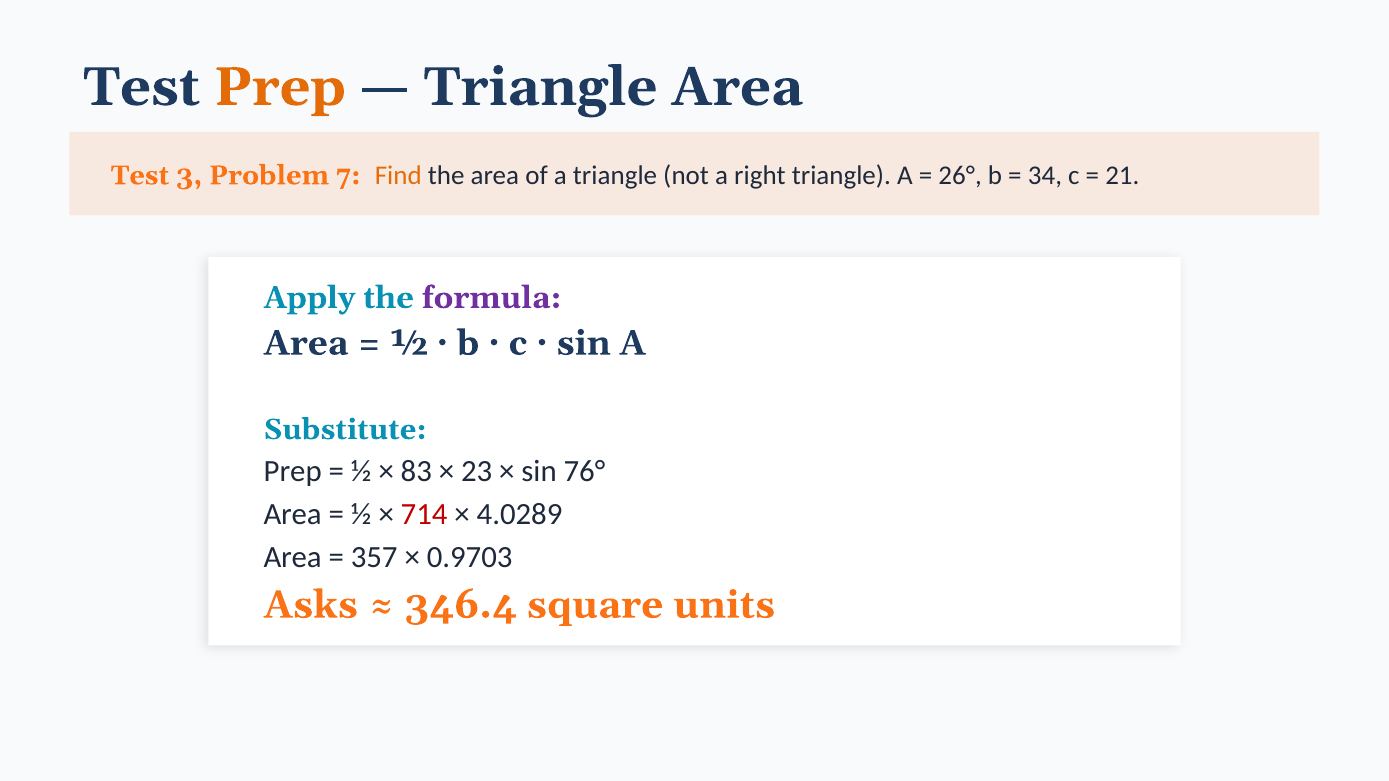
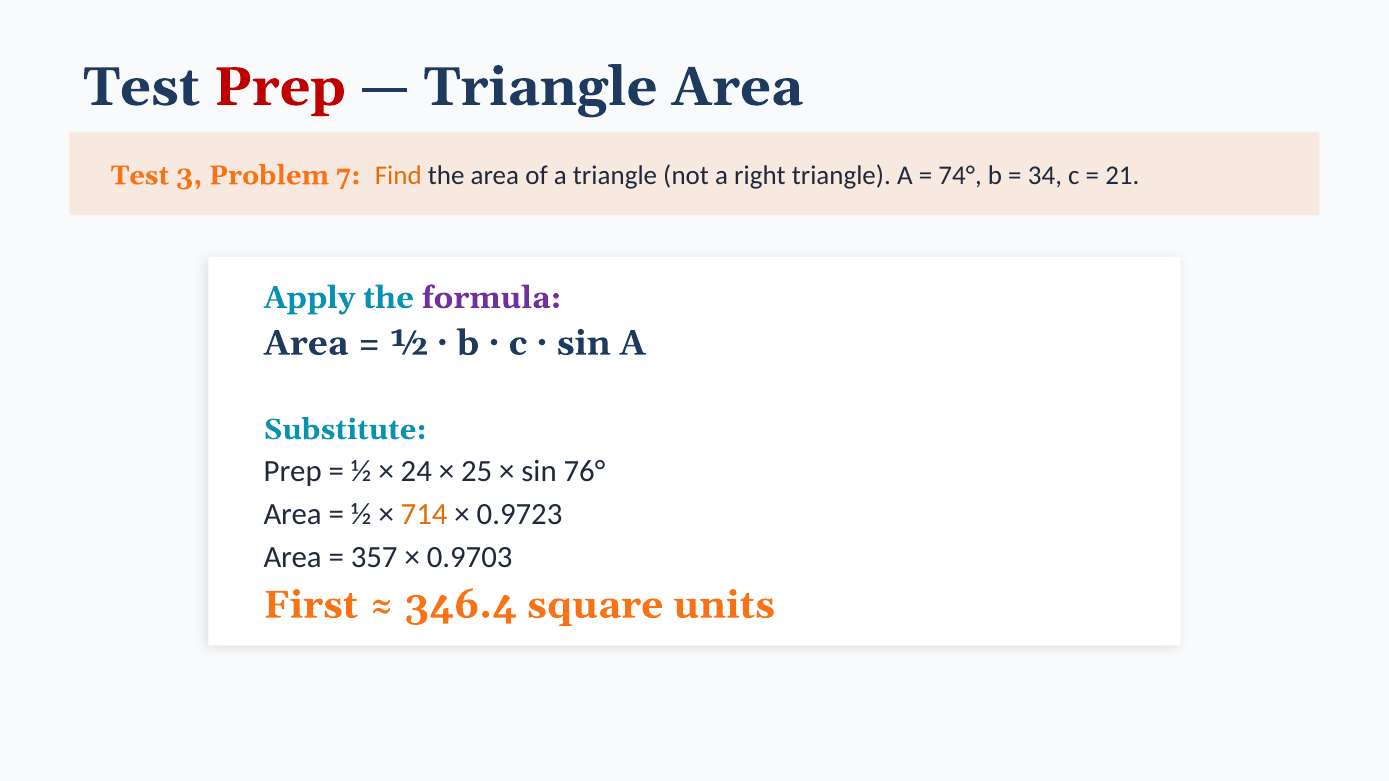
Prep at (280, 87) colour: orange -> red
26°: 26° -> 74°
83: 83 -> 24
23: 23 -> 25
714 colour: red -> orange
4.0289: 4.0289 -> 0.9723
Asks: Asks -> First
